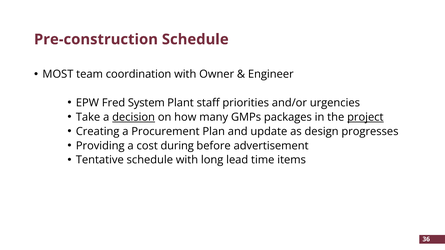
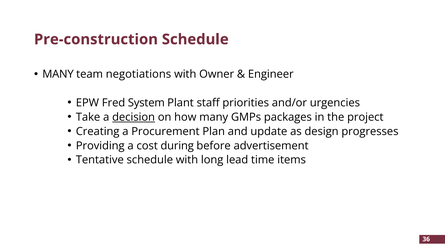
MOST at (58, 74): MOST -> MANY
coordination: coordination -> negotiations
project underline: present -> none
